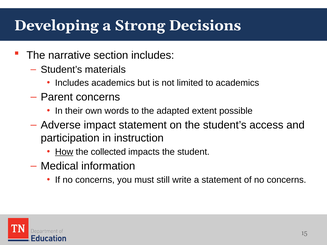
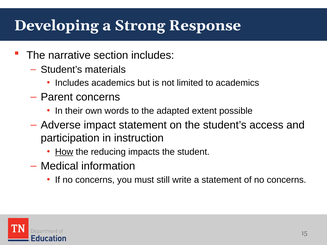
Decisions: Decisions -> Response
collected: collected -> reducing
